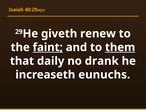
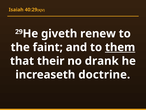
faint underline: present -> none
daily: daily -> their
eunuchs: eunuchs -> doctrine
